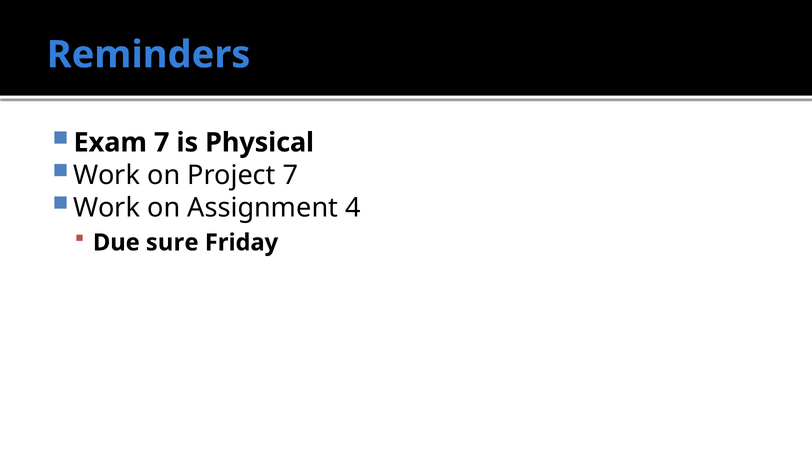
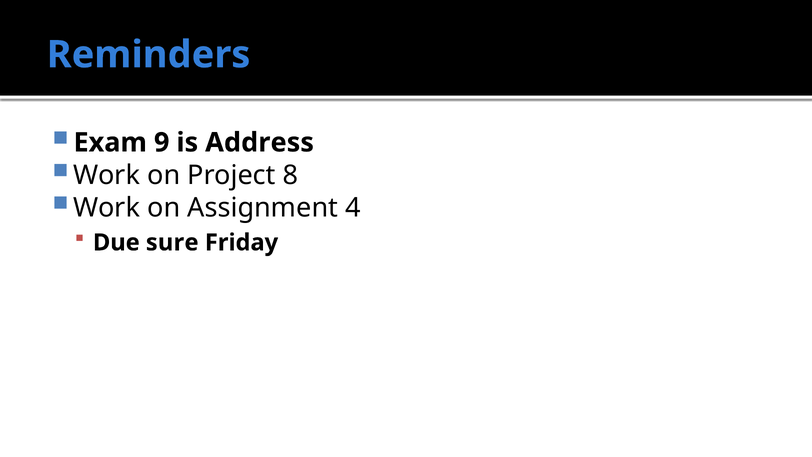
Exam 7: 7 -> 9
Physical: Physical -> Address
Project 7: 7 -> 8
